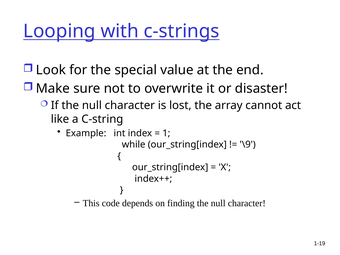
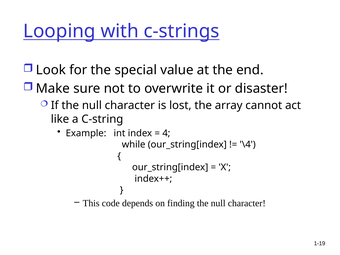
1: 1 -> 4
\9: \9 -> \4
